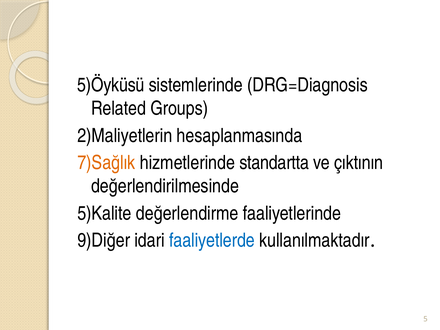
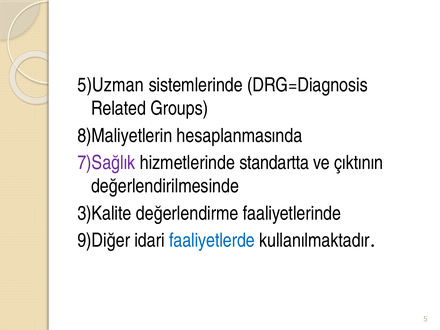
5)Öyküsü: 5)Öyküsü -> 5)Uzman
2)Maliyetlerin: 2)Maliyetlerin -> 8)Maliyetlerin
7)Sağlık colour: orange -> purple
5)Kalite: 5)Kalite -> 3)Kalite
